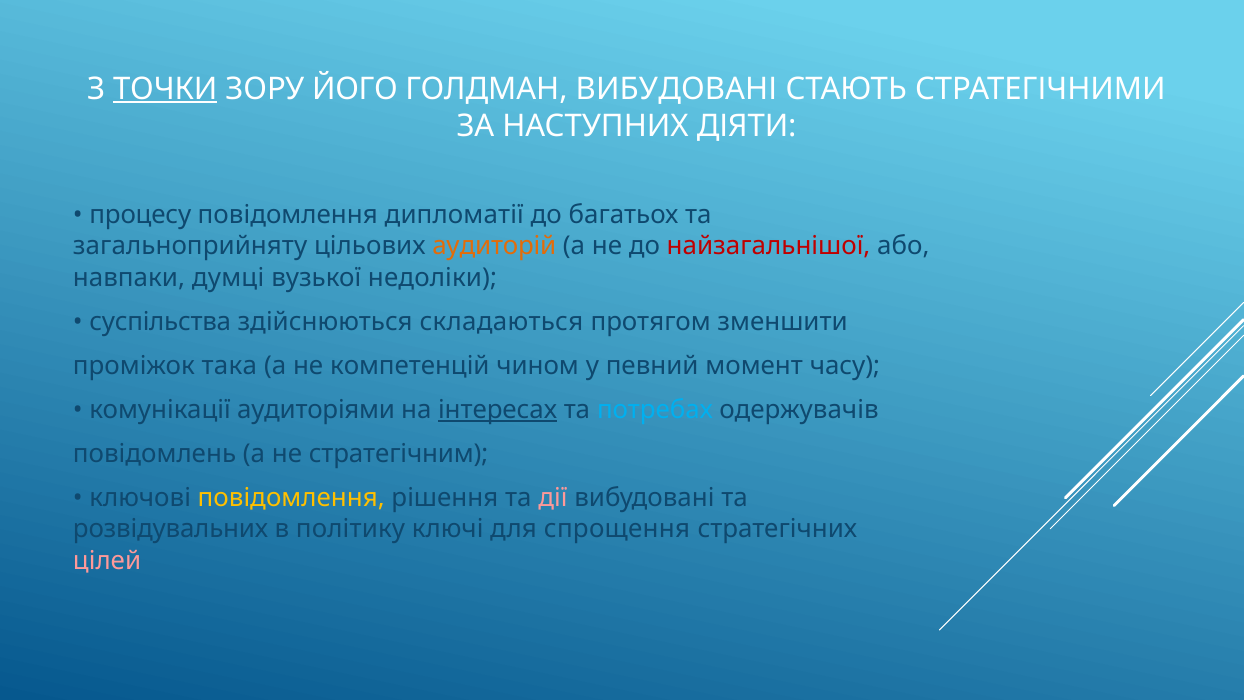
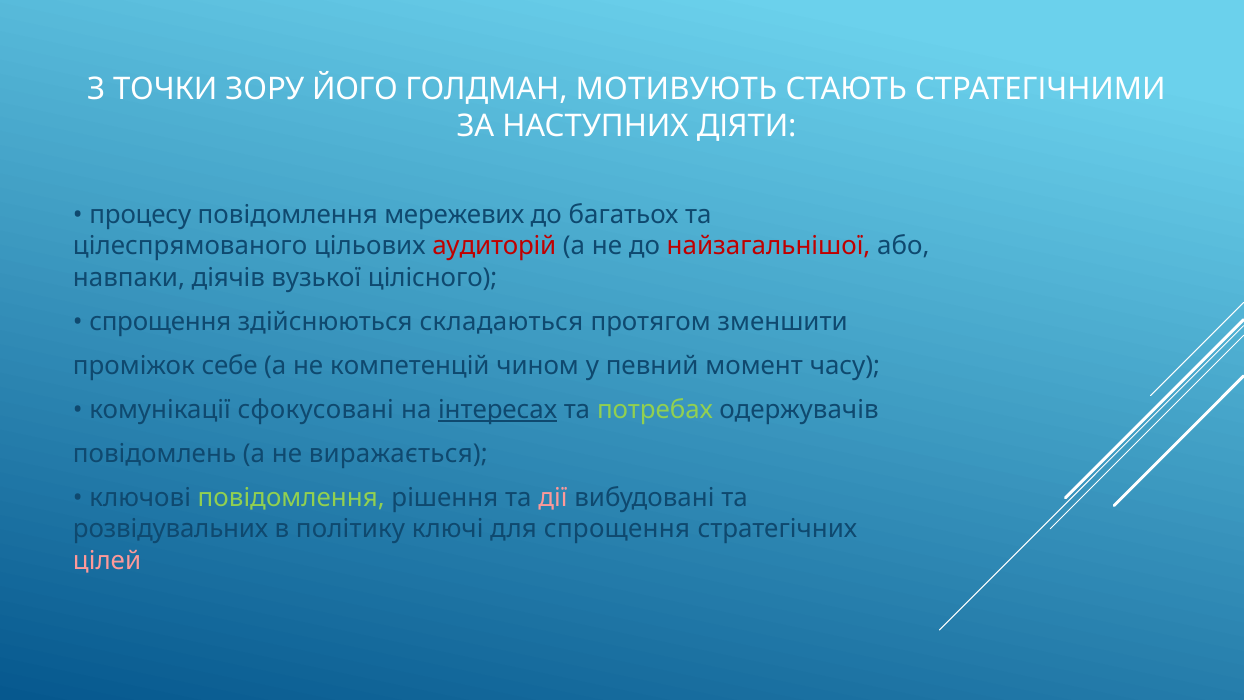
ТОЧКИ underline: present -> none
ГОЛДМАН ВИБУДОВАНІ: ВИБУДОВАНІ -> МОТИВУЮТЬ
дипломатії: дипломатії -> мережевих
загальноприйняту: загальноприйняту -> цілеспрямованого
аудиторій colour: orange -> red
думці: думці -> діячів
недоліки: недоліки -> цілісного
суспільства at (160, 322): суспільства -> спрощення
така: така -> себе
аудиторіями: аудиторіями -> сфокусовані
потребах colour: light blue -> light green
стратегічним: стратегічним -> виражається
повідомлення at (291, 498) colour: yellow -> light green
